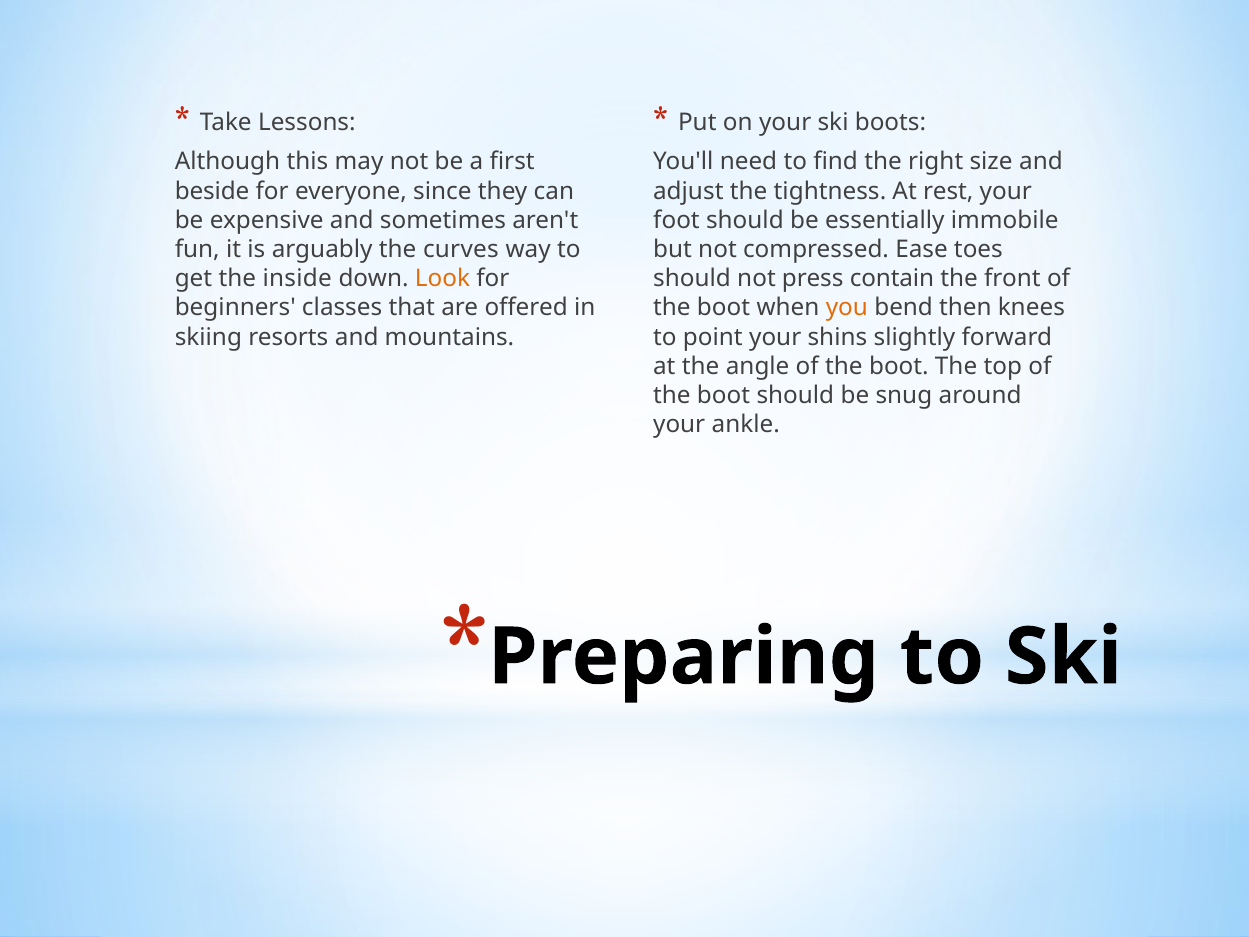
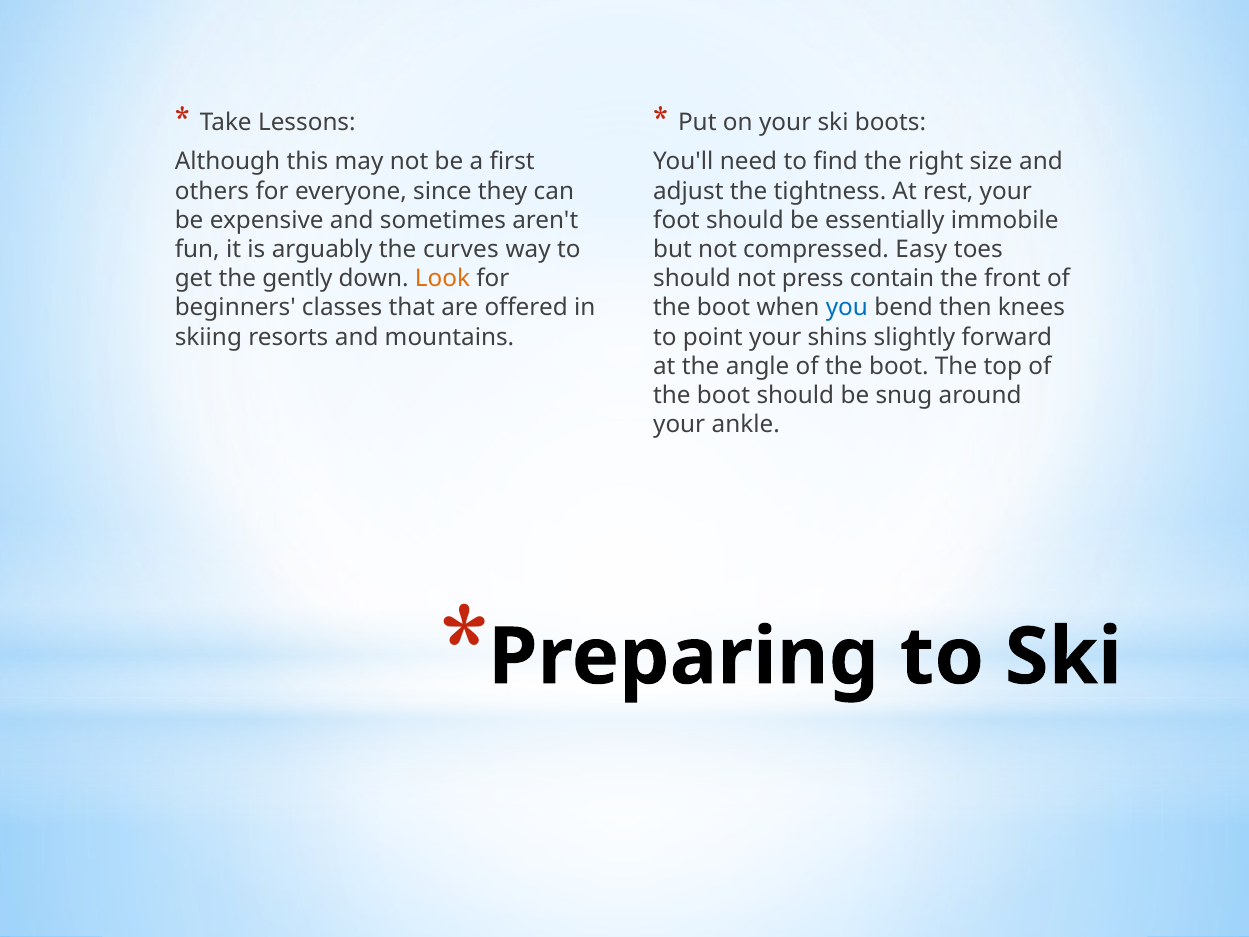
beside: beside -> others
Ease: Ease -> Easy
inside: inside -> gently
you colour: orange -> blue
